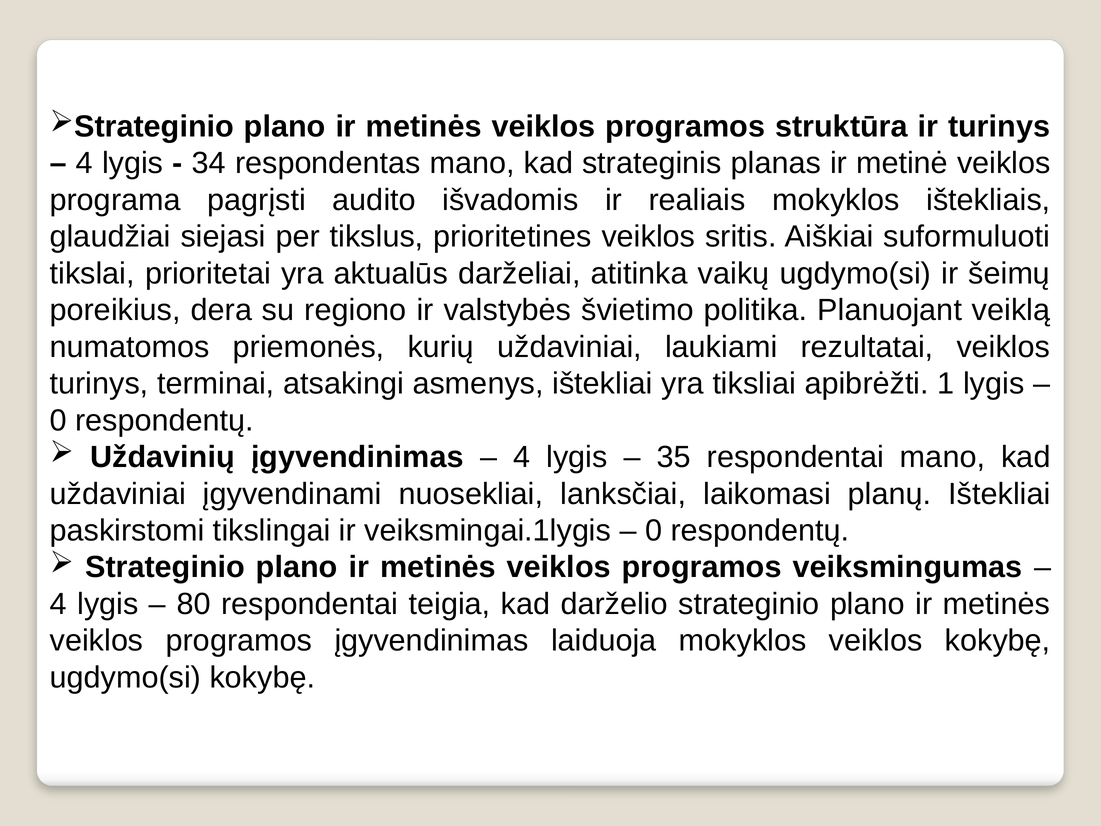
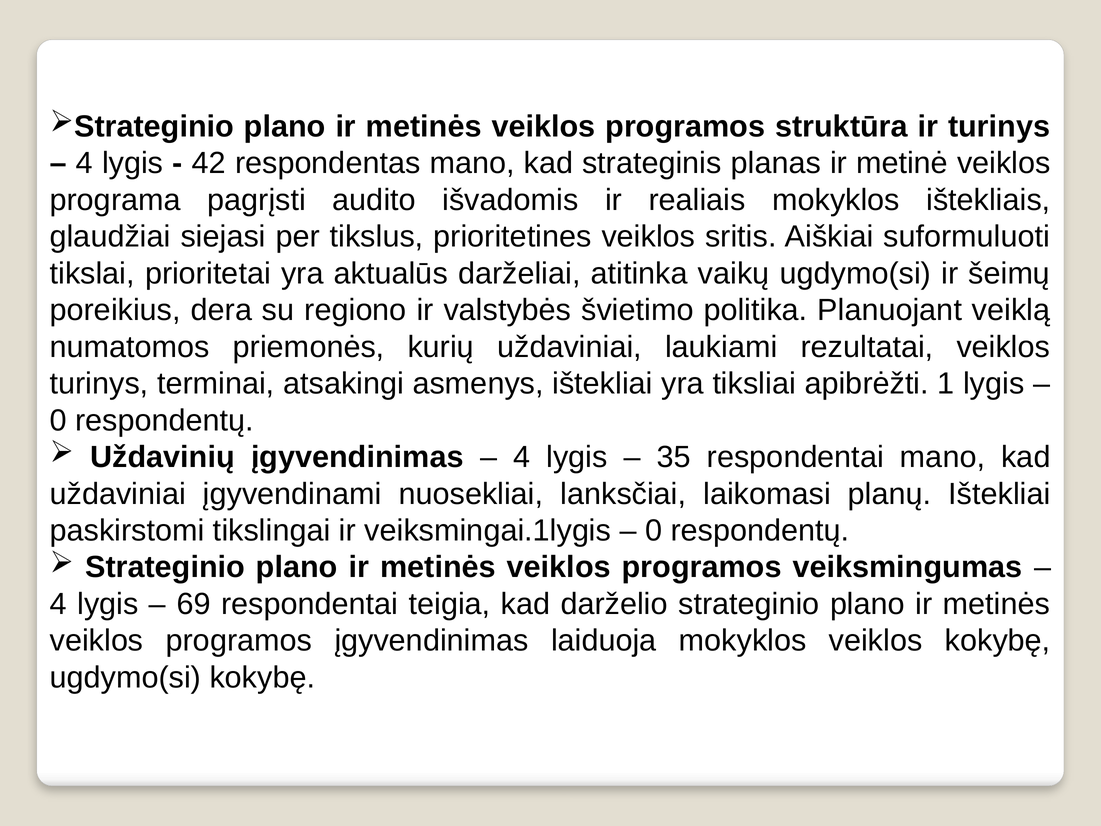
34: 34 -> 42
80: 80 -> 69
